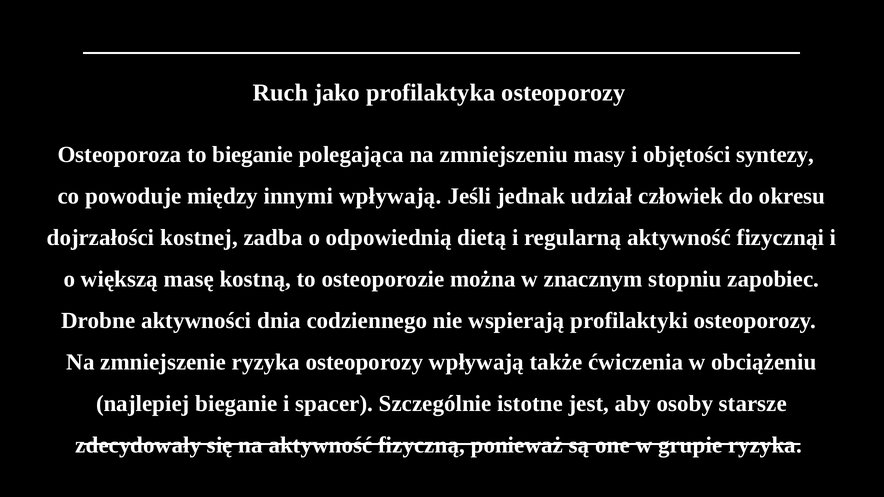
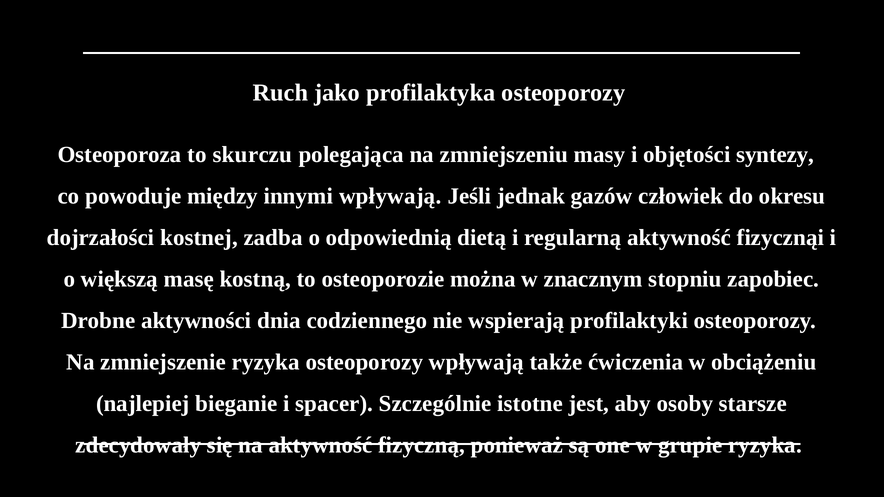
to bieganie: bieganie -> skurczu
udział: udział -> gazów
